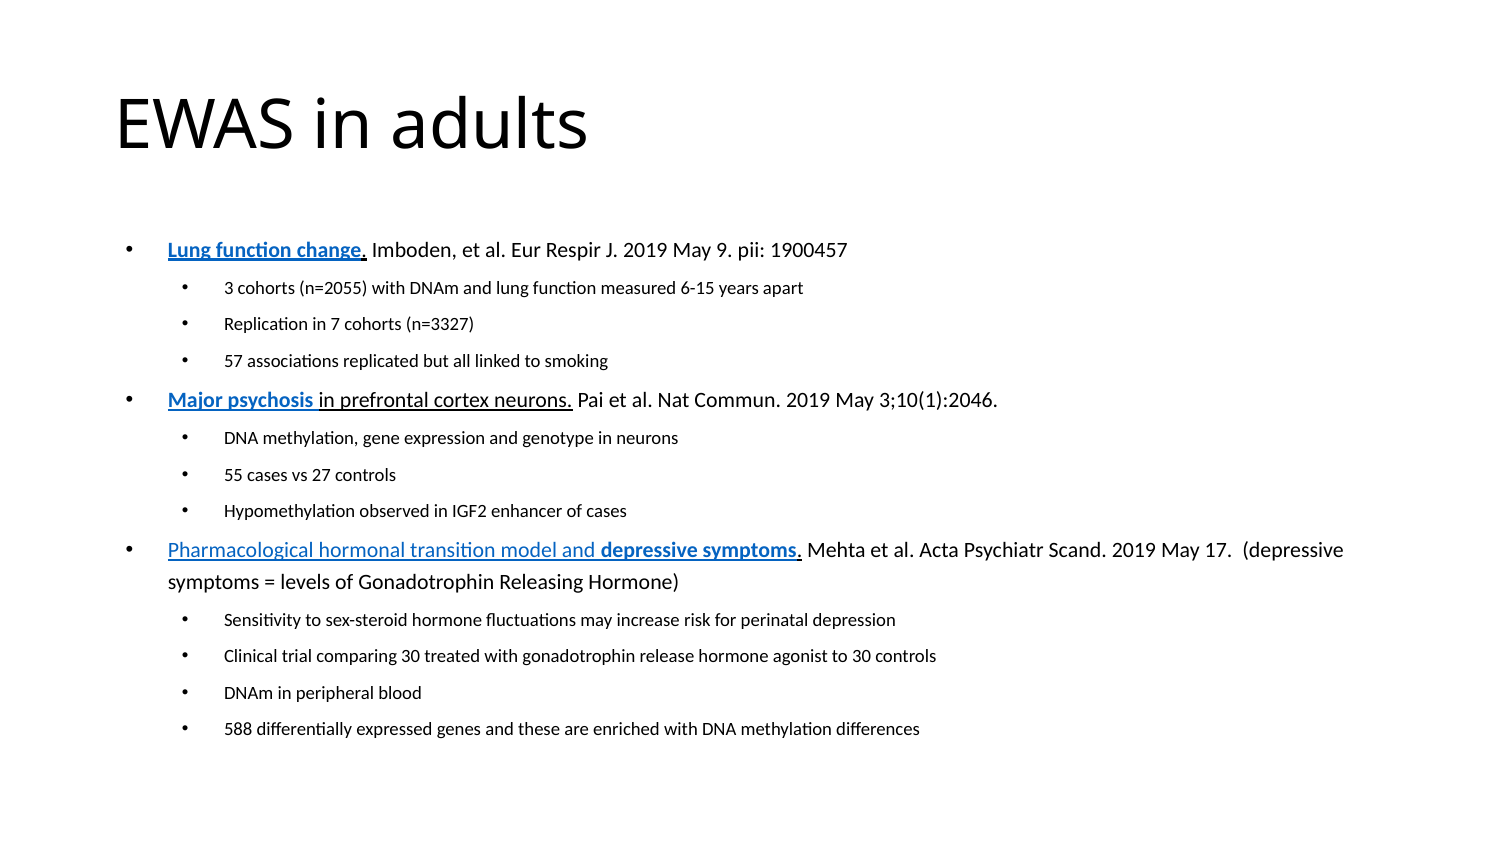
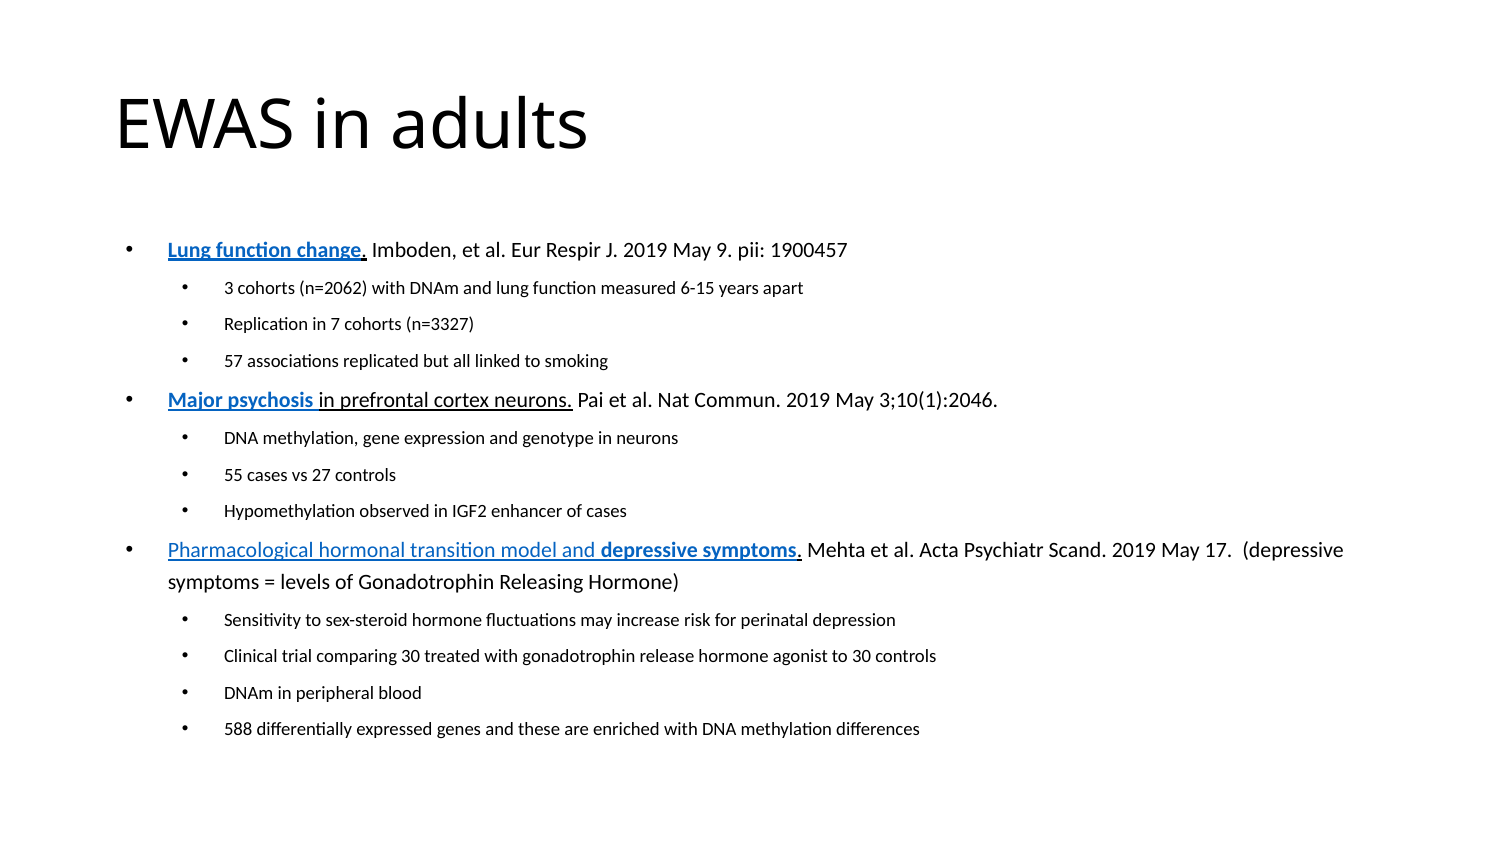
n=2055: n=2055 -> n=2062
